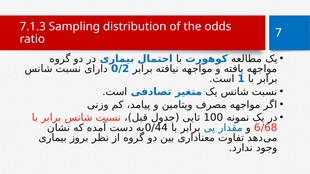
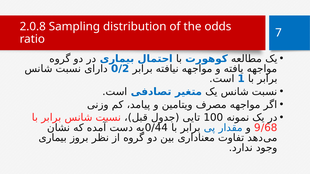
7.1.3: 7.1.3 -> 2.0.8
6/68: 6/68 -> 9/68
